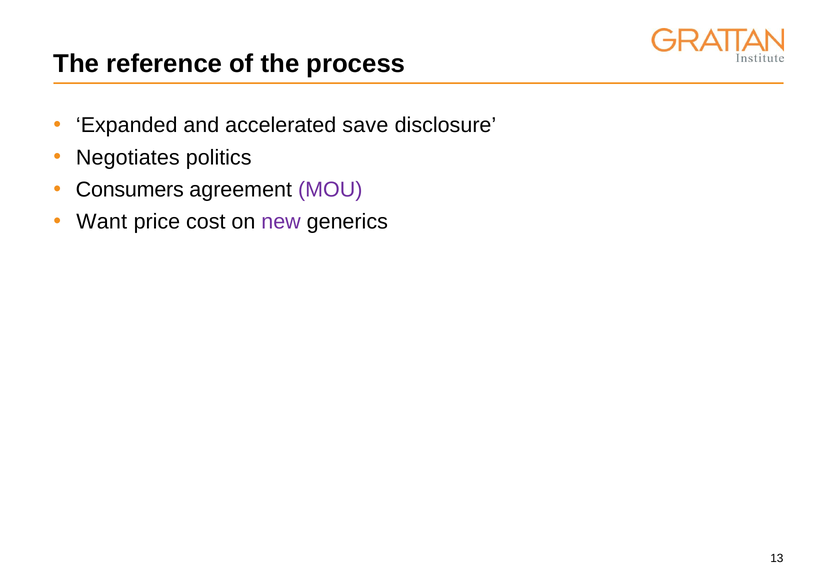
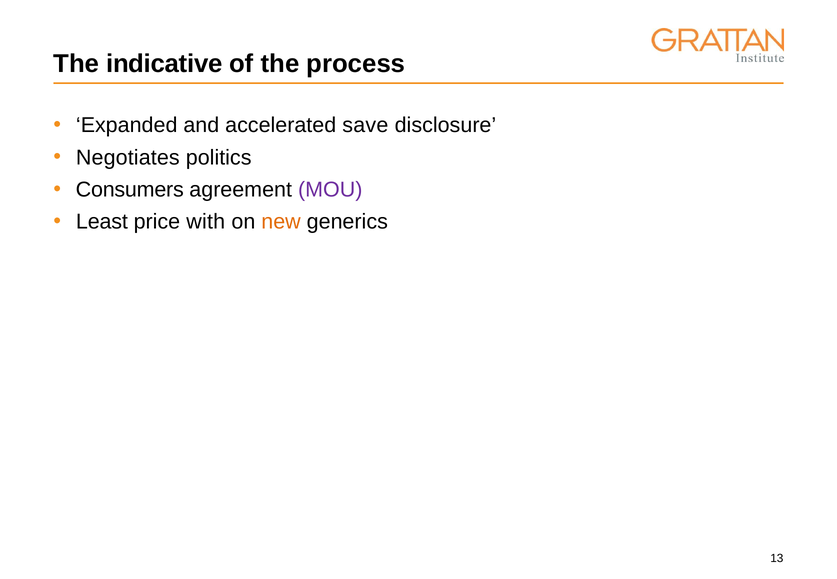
reference: reference -> indicative
Want: Want -> Least
cost: cost -> with
new colour: purple -> orange
